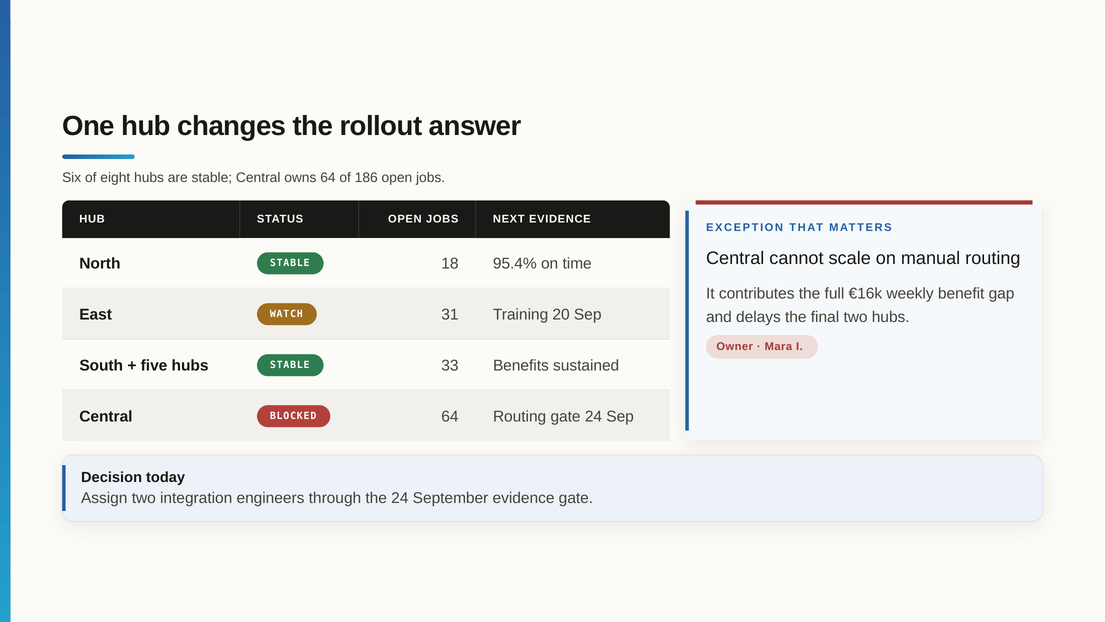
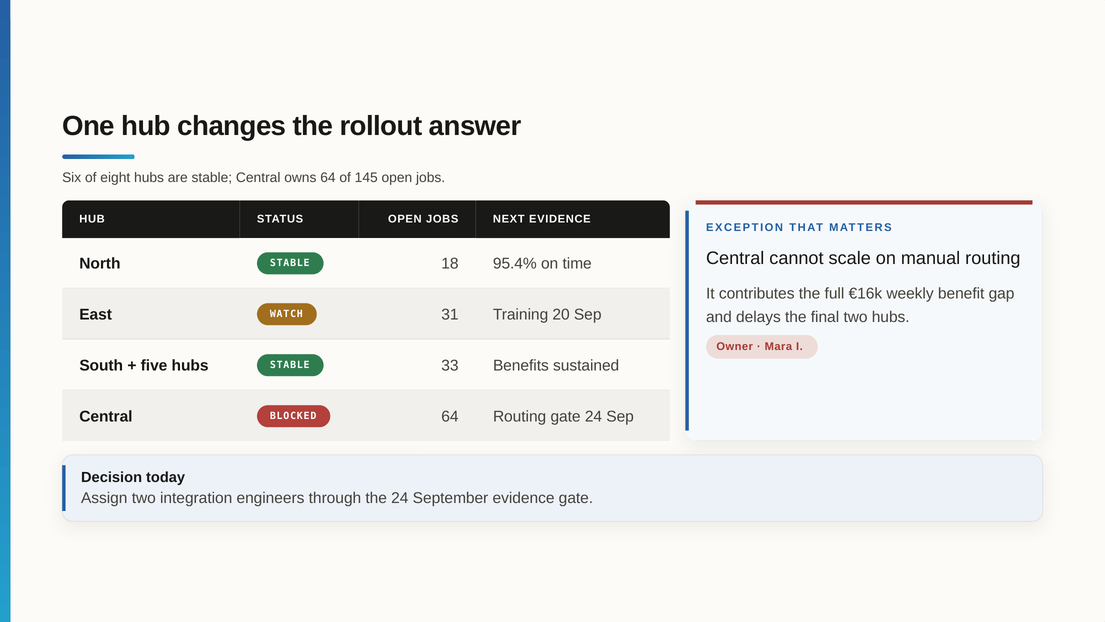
186: 186 -> 145
